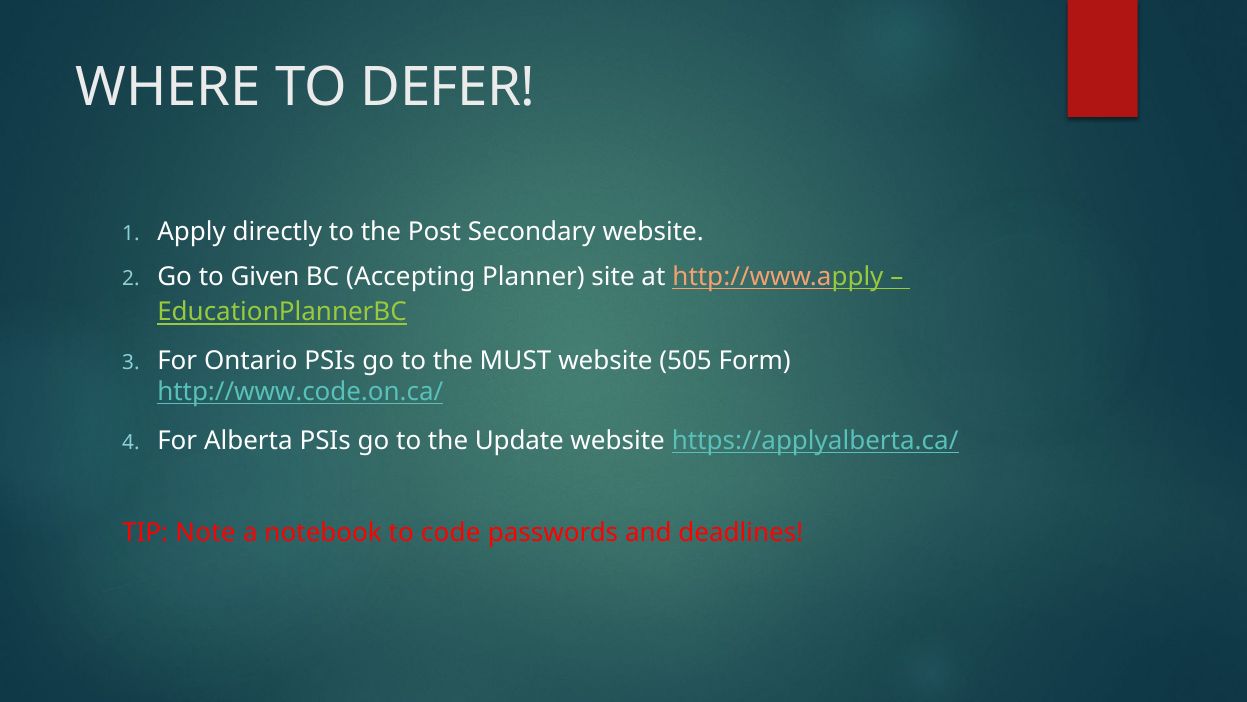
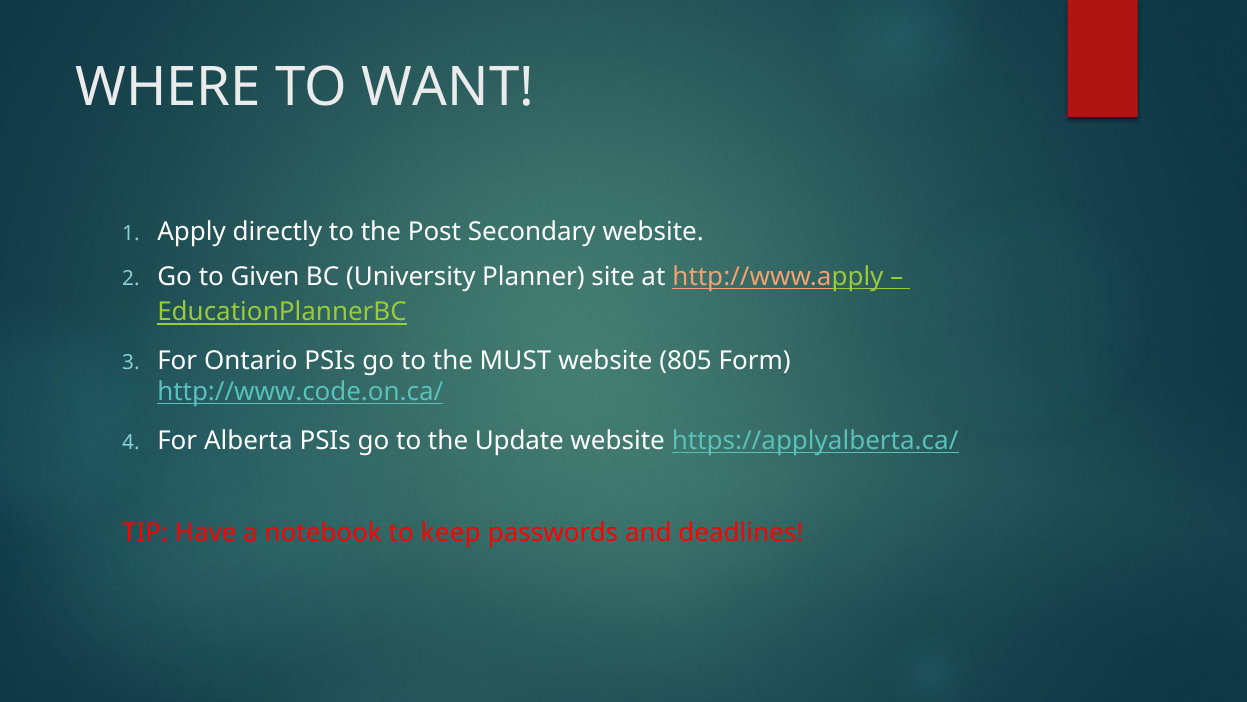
DEFER: DEFER -> WANT
Accepting: Accepting -> University
505: 505 -> 805
Note: Note -> Have
code: code -> keep
